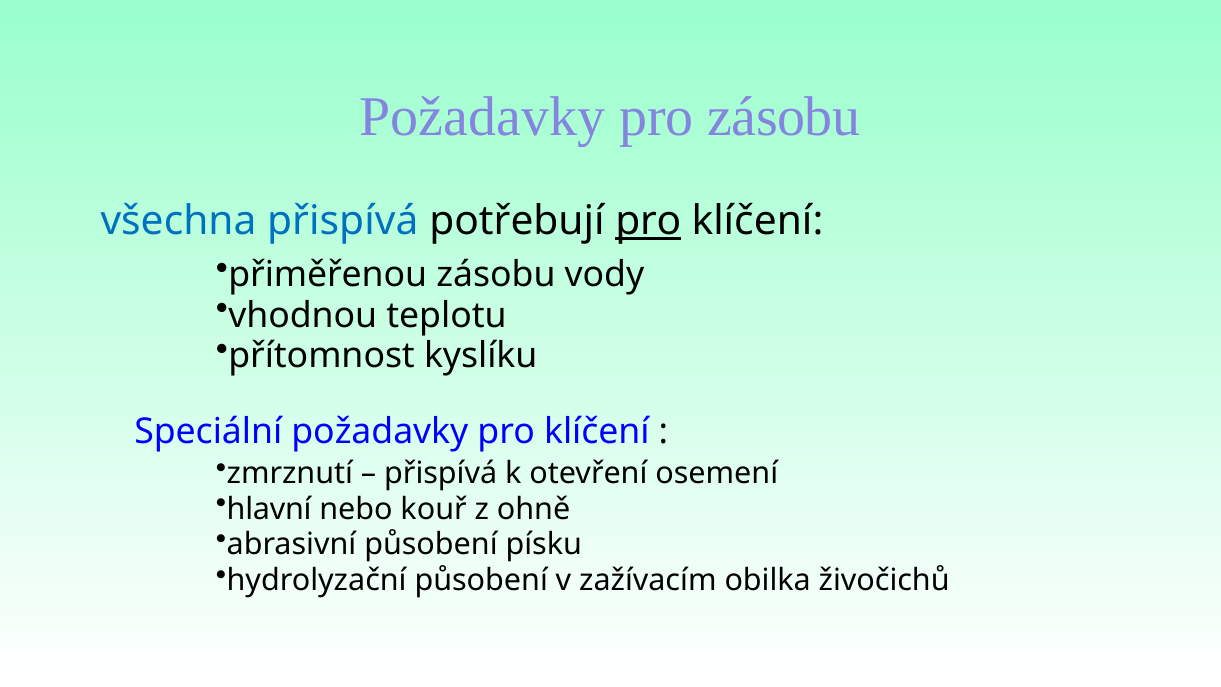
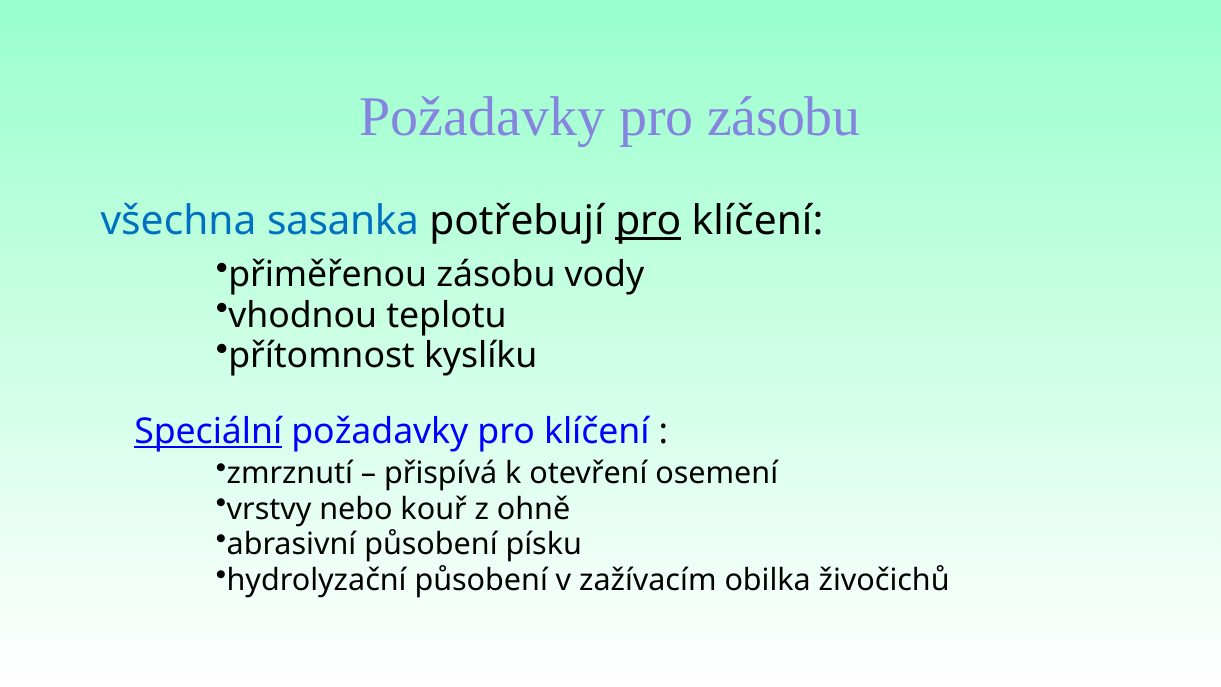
všechna přispívá: přispívá -> sasanka
Speciální underline: none -> present
hlavní: hlavní -> vrstvy
